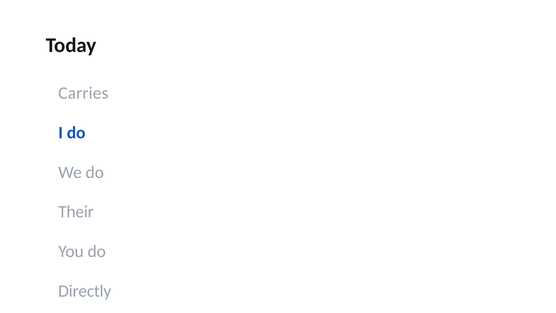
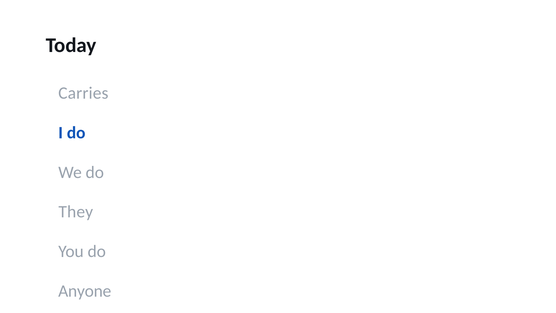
Their: Their -> They
Directly: Directly -> Anyone
